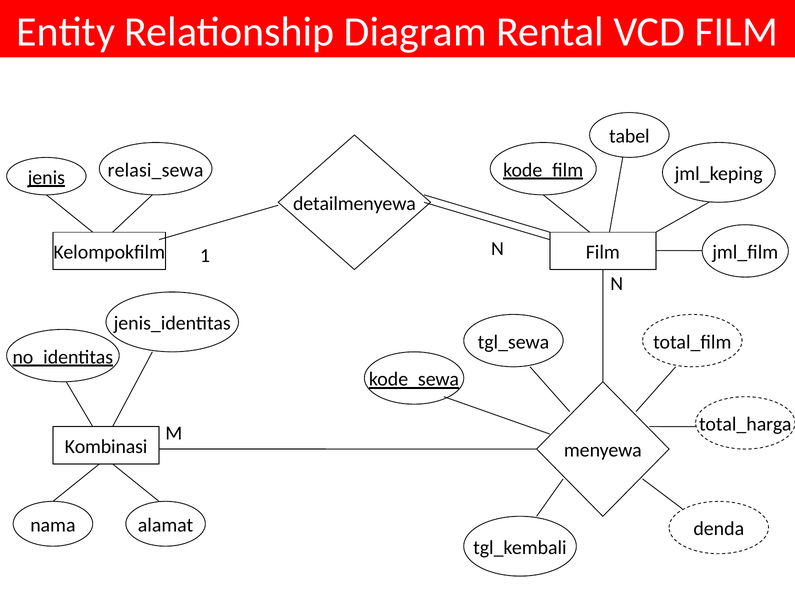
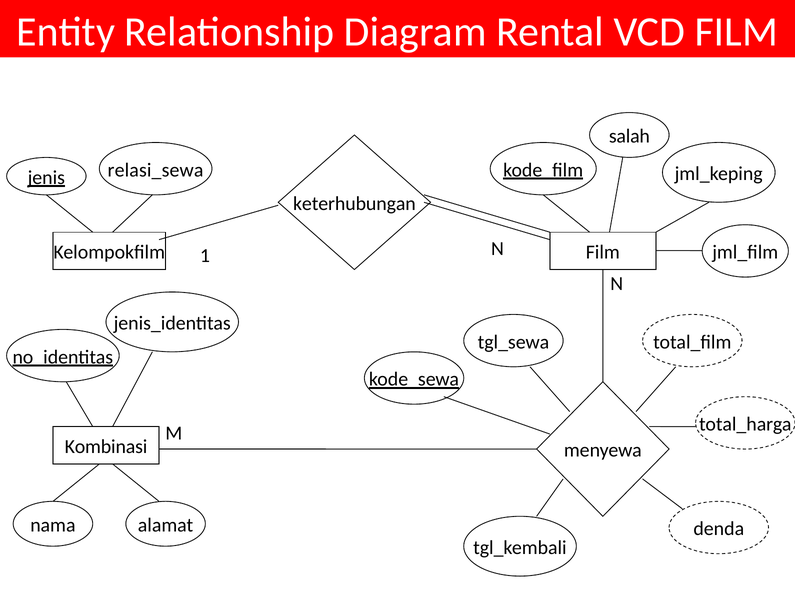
tabel: tabel -> salah
detailmenyewa: detailmenyewa -> keterhubungan
